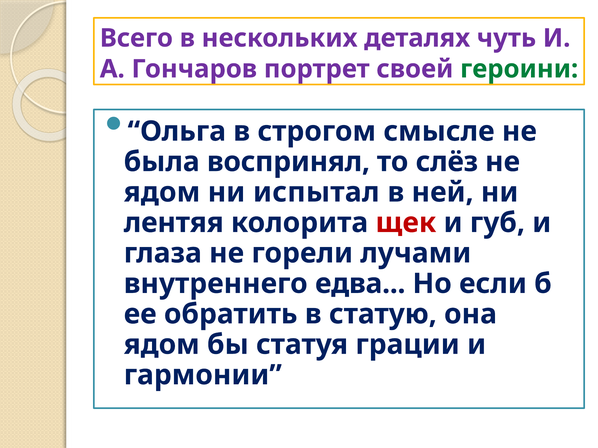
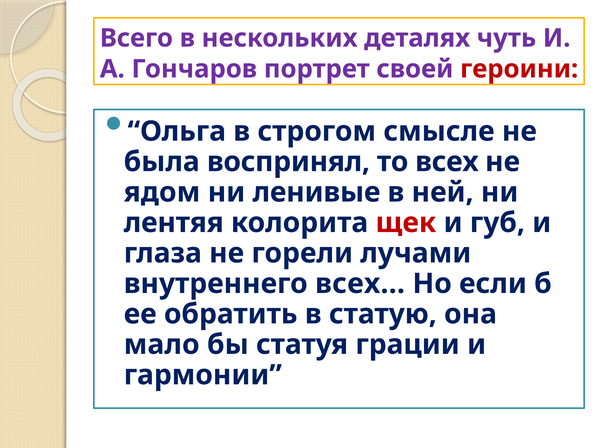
героини colour: green -> red
то слёз: слёз -> всех
испытал: испытал -> ленивые
внутреннего едва: едва -> всех
ядом at (162, 345): ядом -> мало
